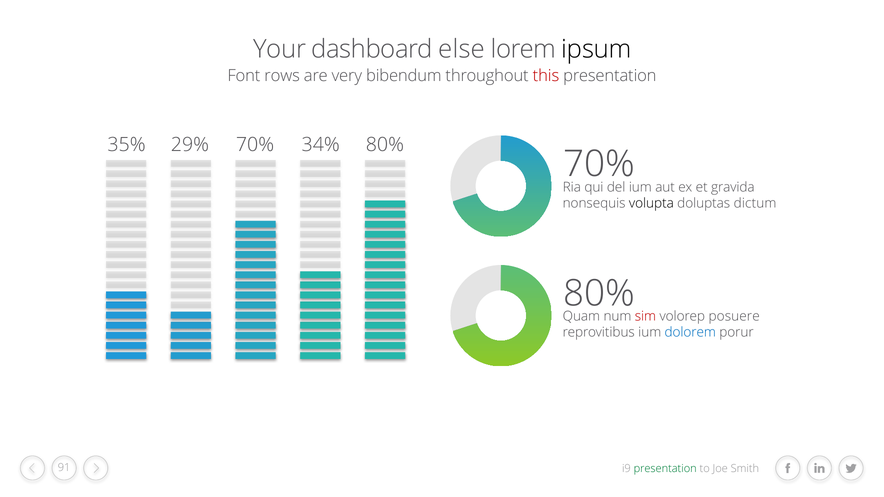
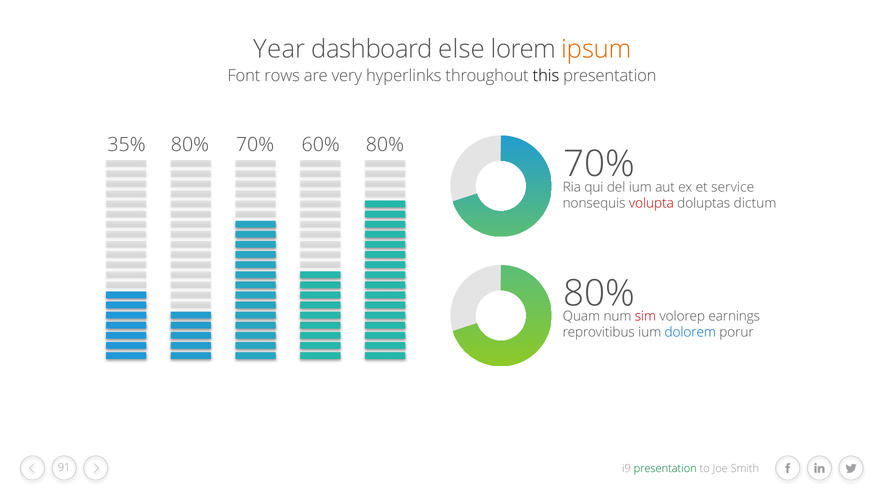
Your: Your -> Year
ipsum colour: black -> orange
bibendum: bibendum -> hyperlinks
this colour: red -> black
35% 29%: 29% -> 80%
34%: 34% -> 60%
gravida: gravida -> service
volupta colour: black -> red
posuere: posuere -> earnings
